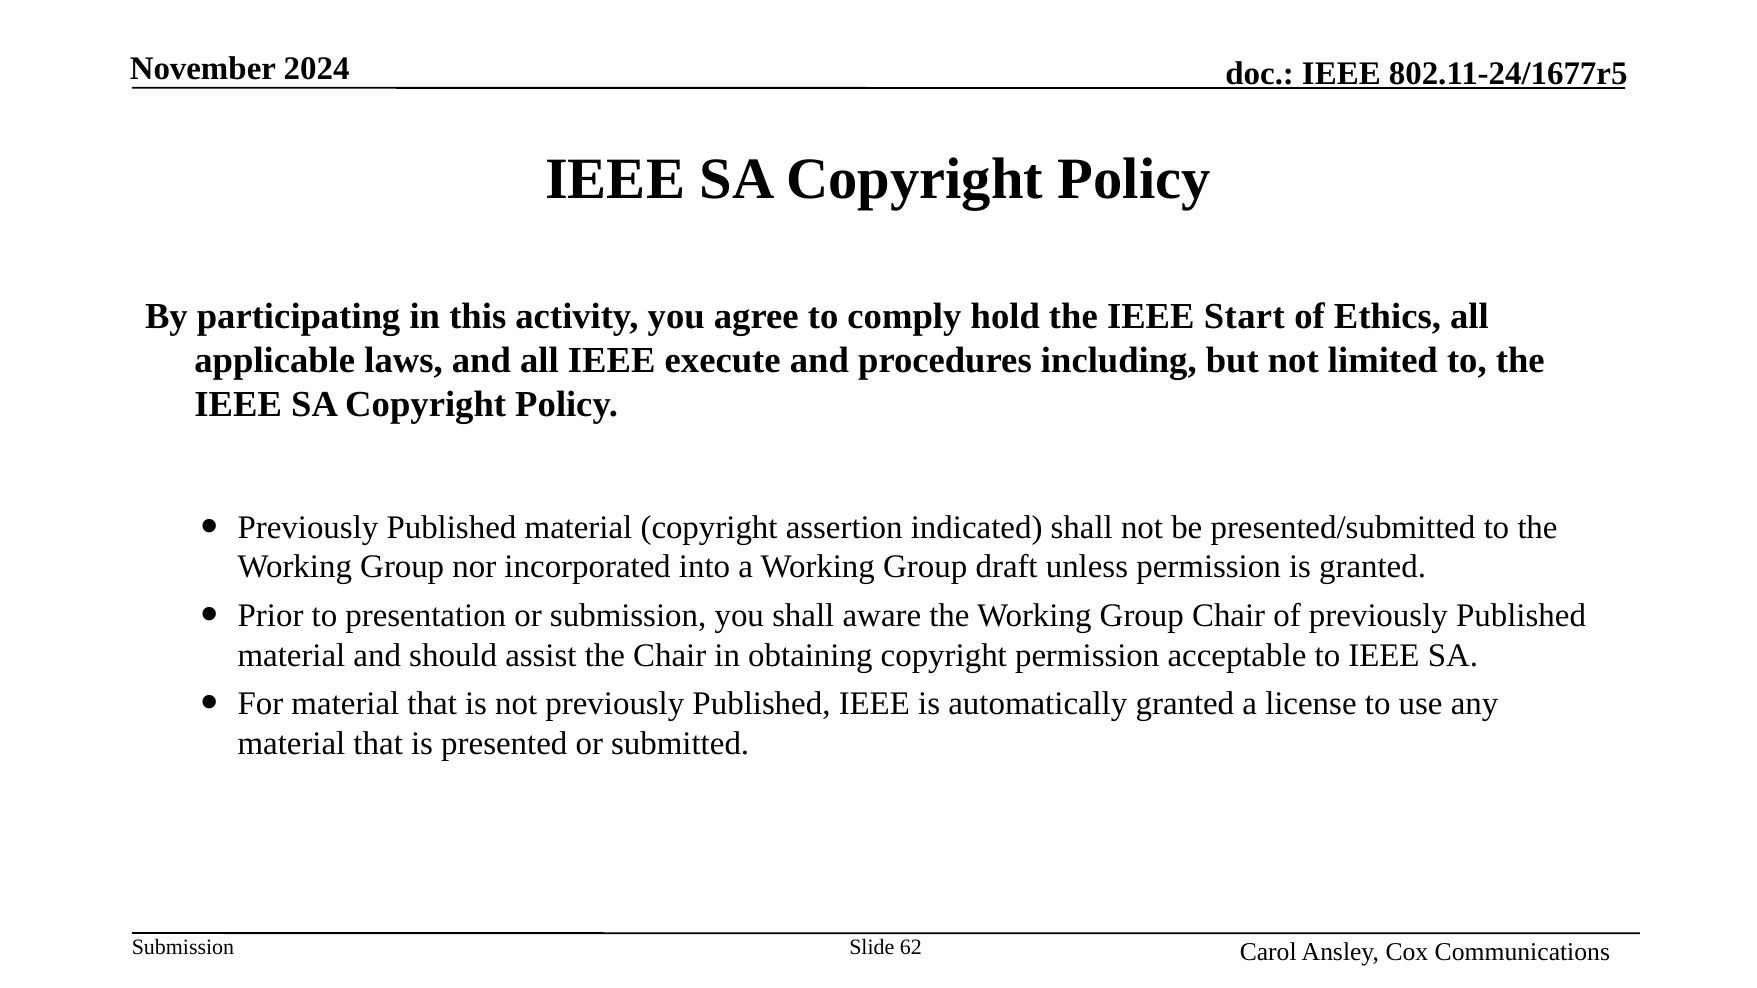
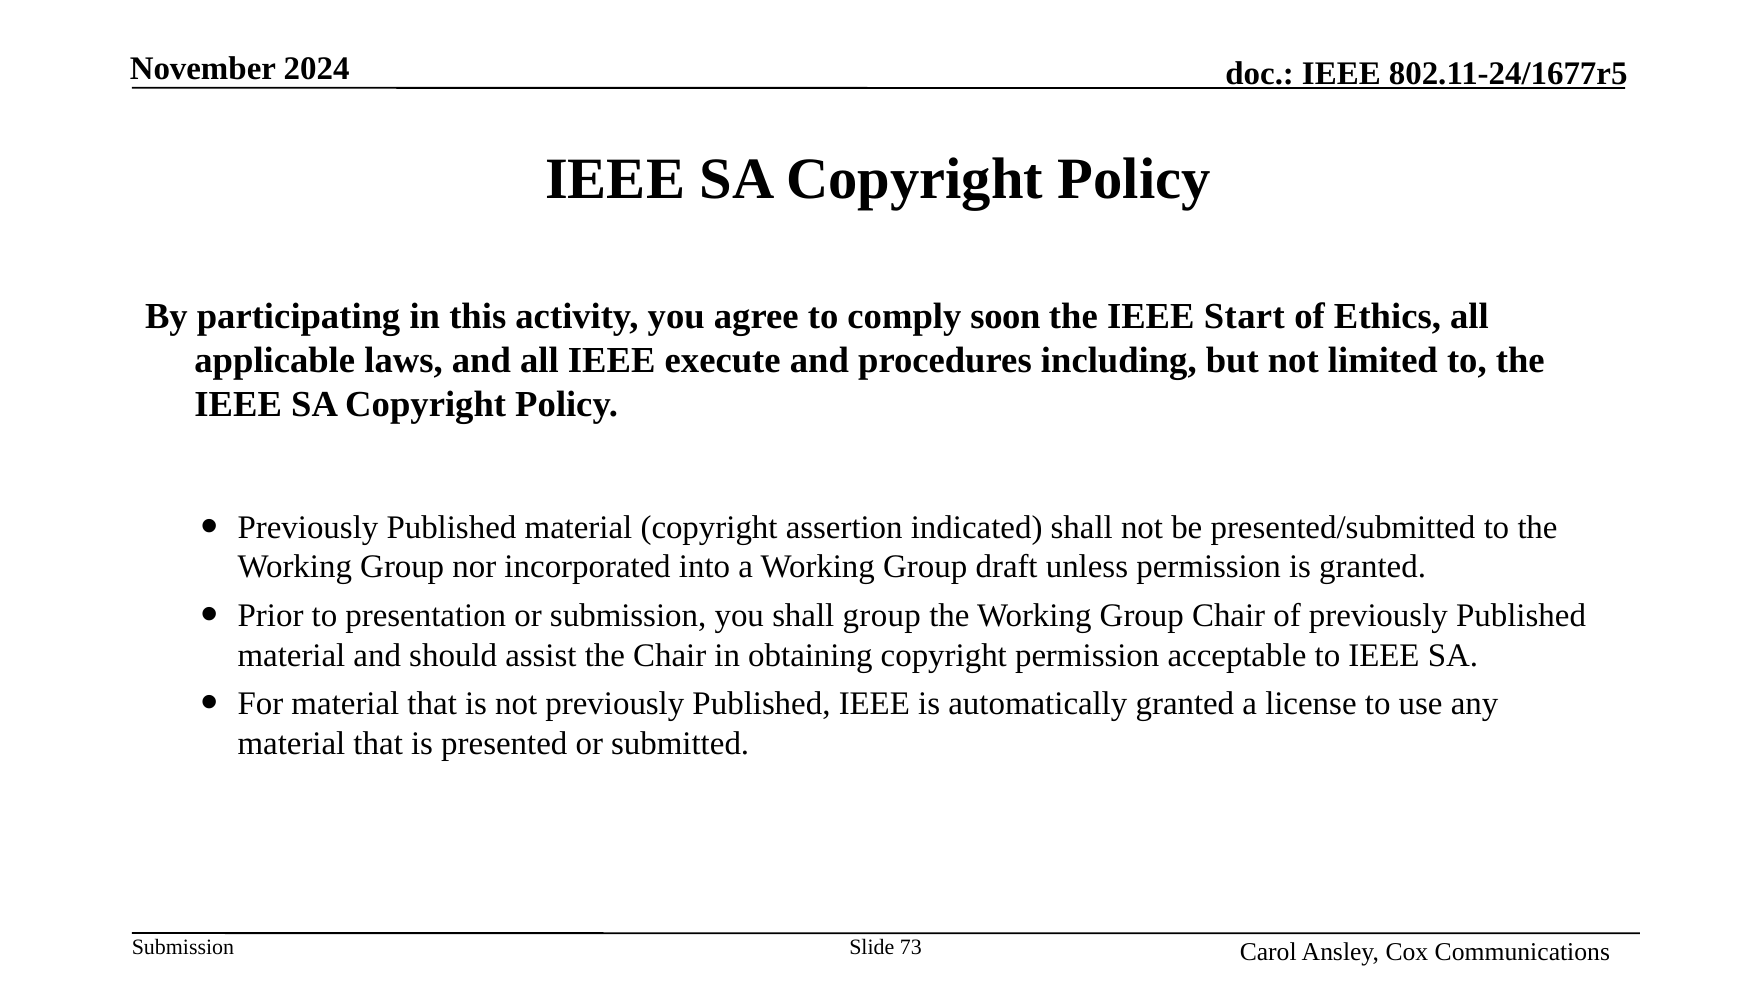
hold: hold -> soon
shall aware: aware -> group
62: 62 -> 73
